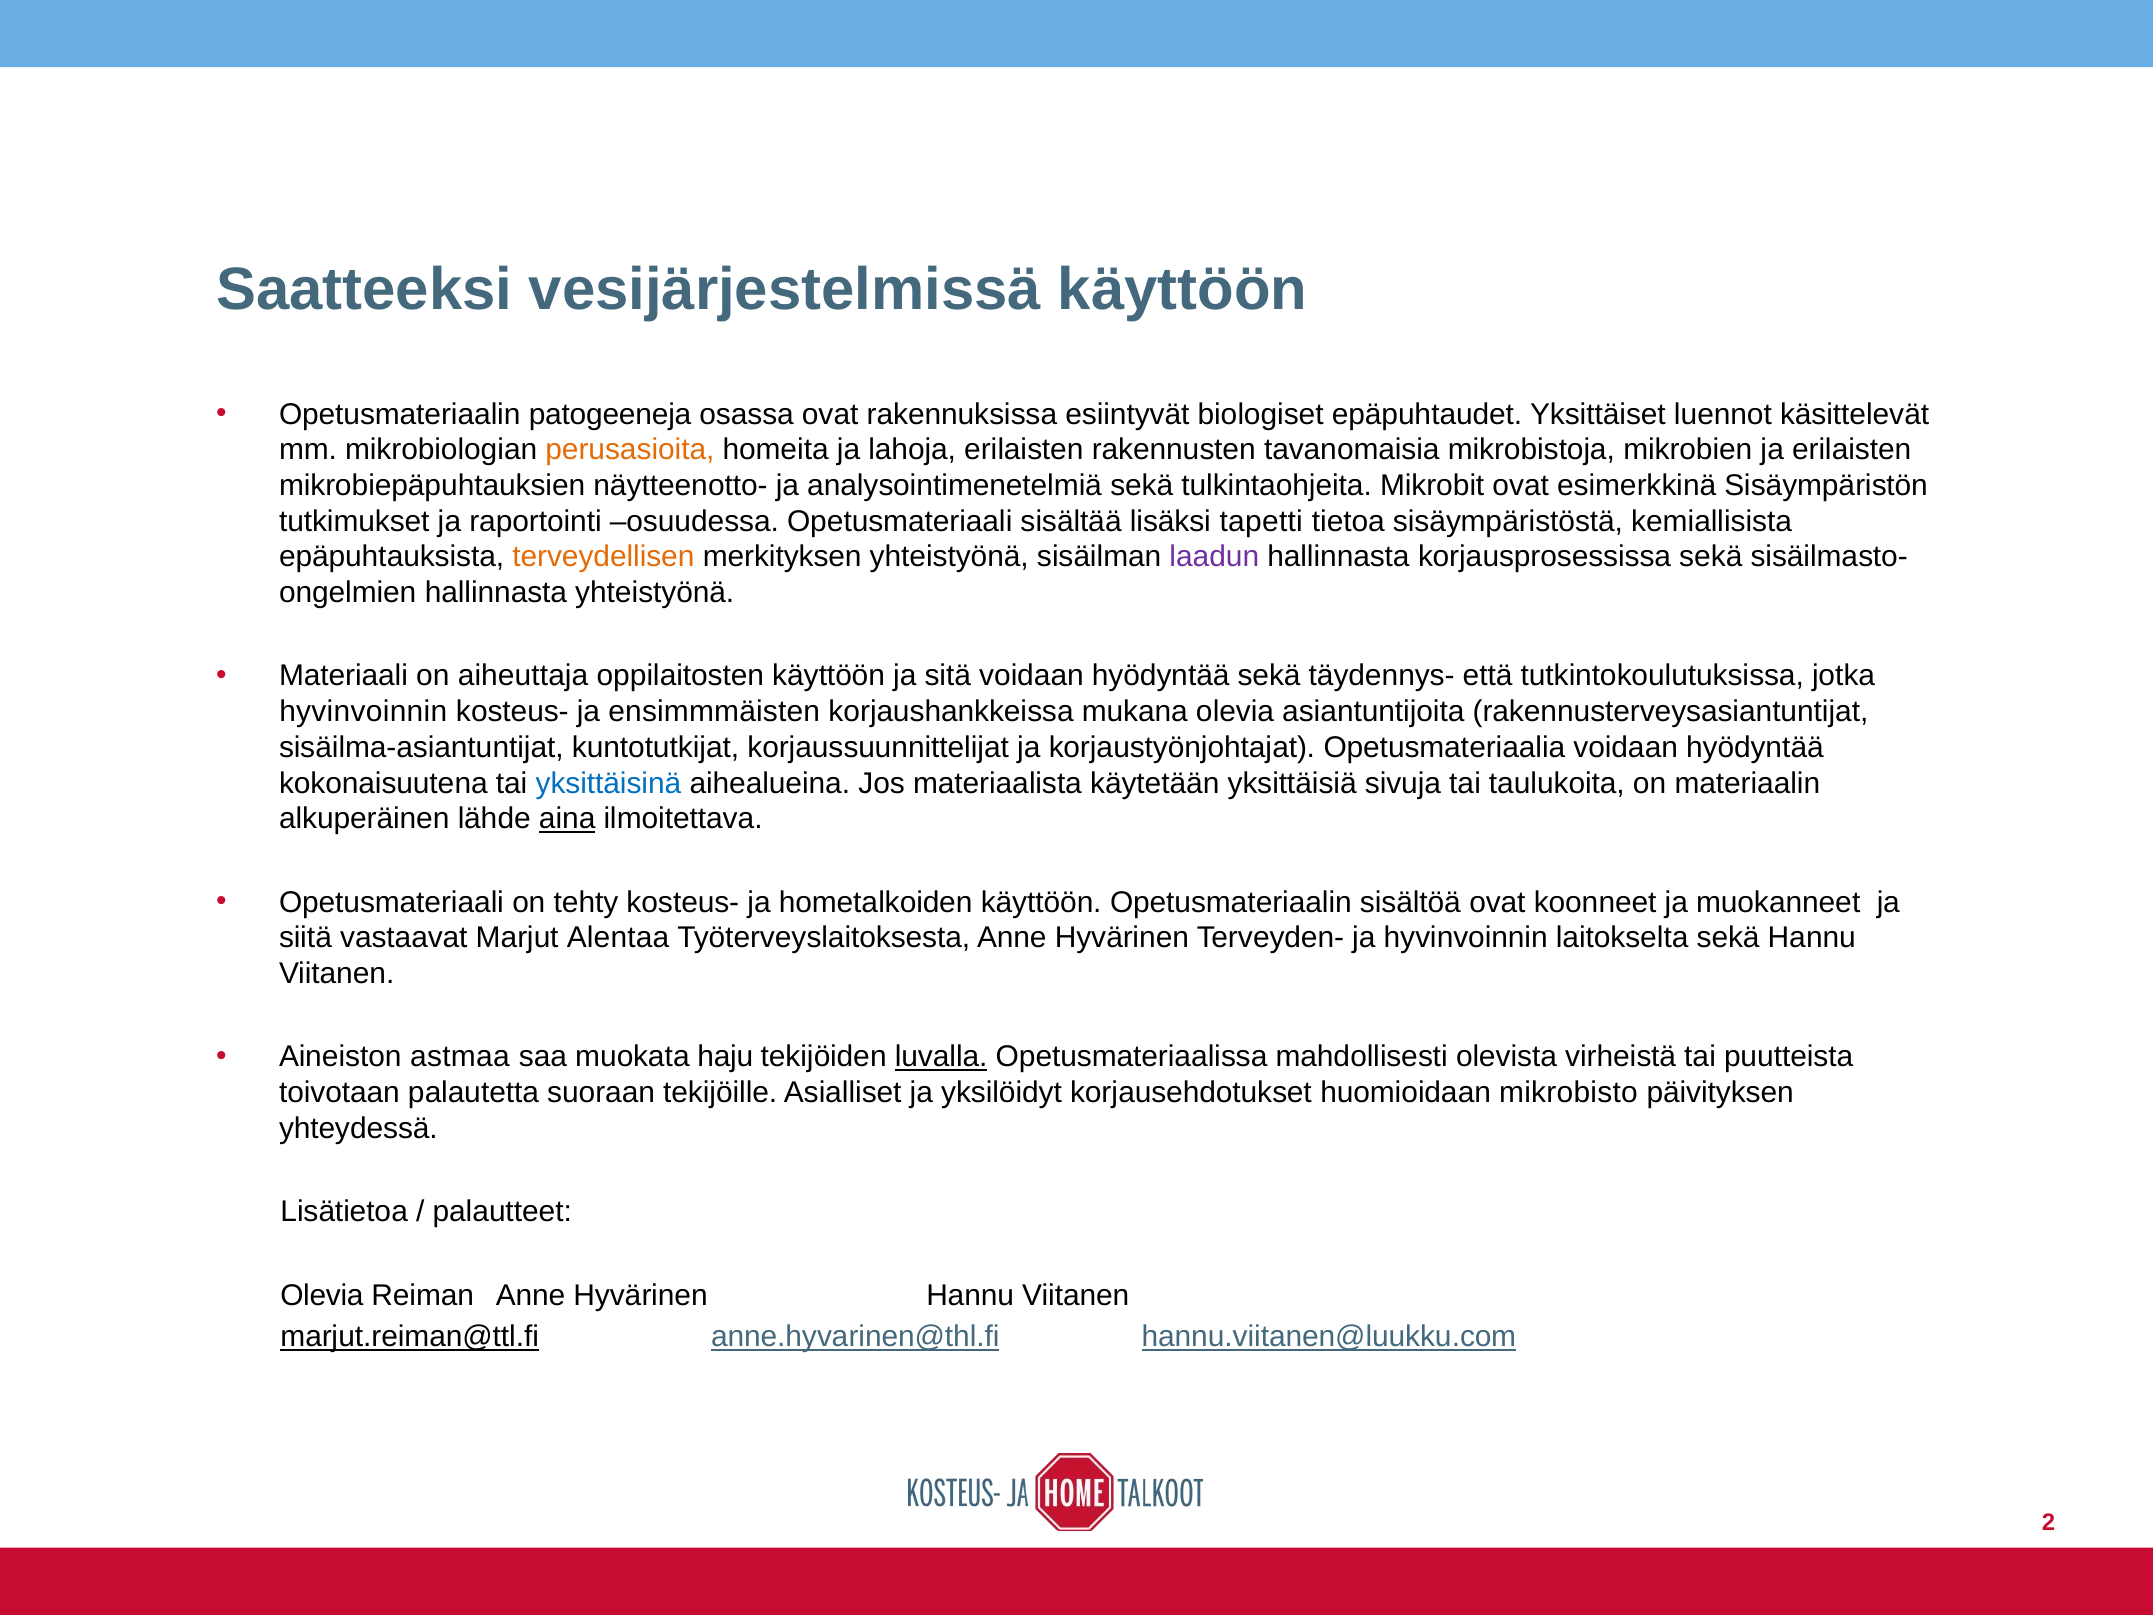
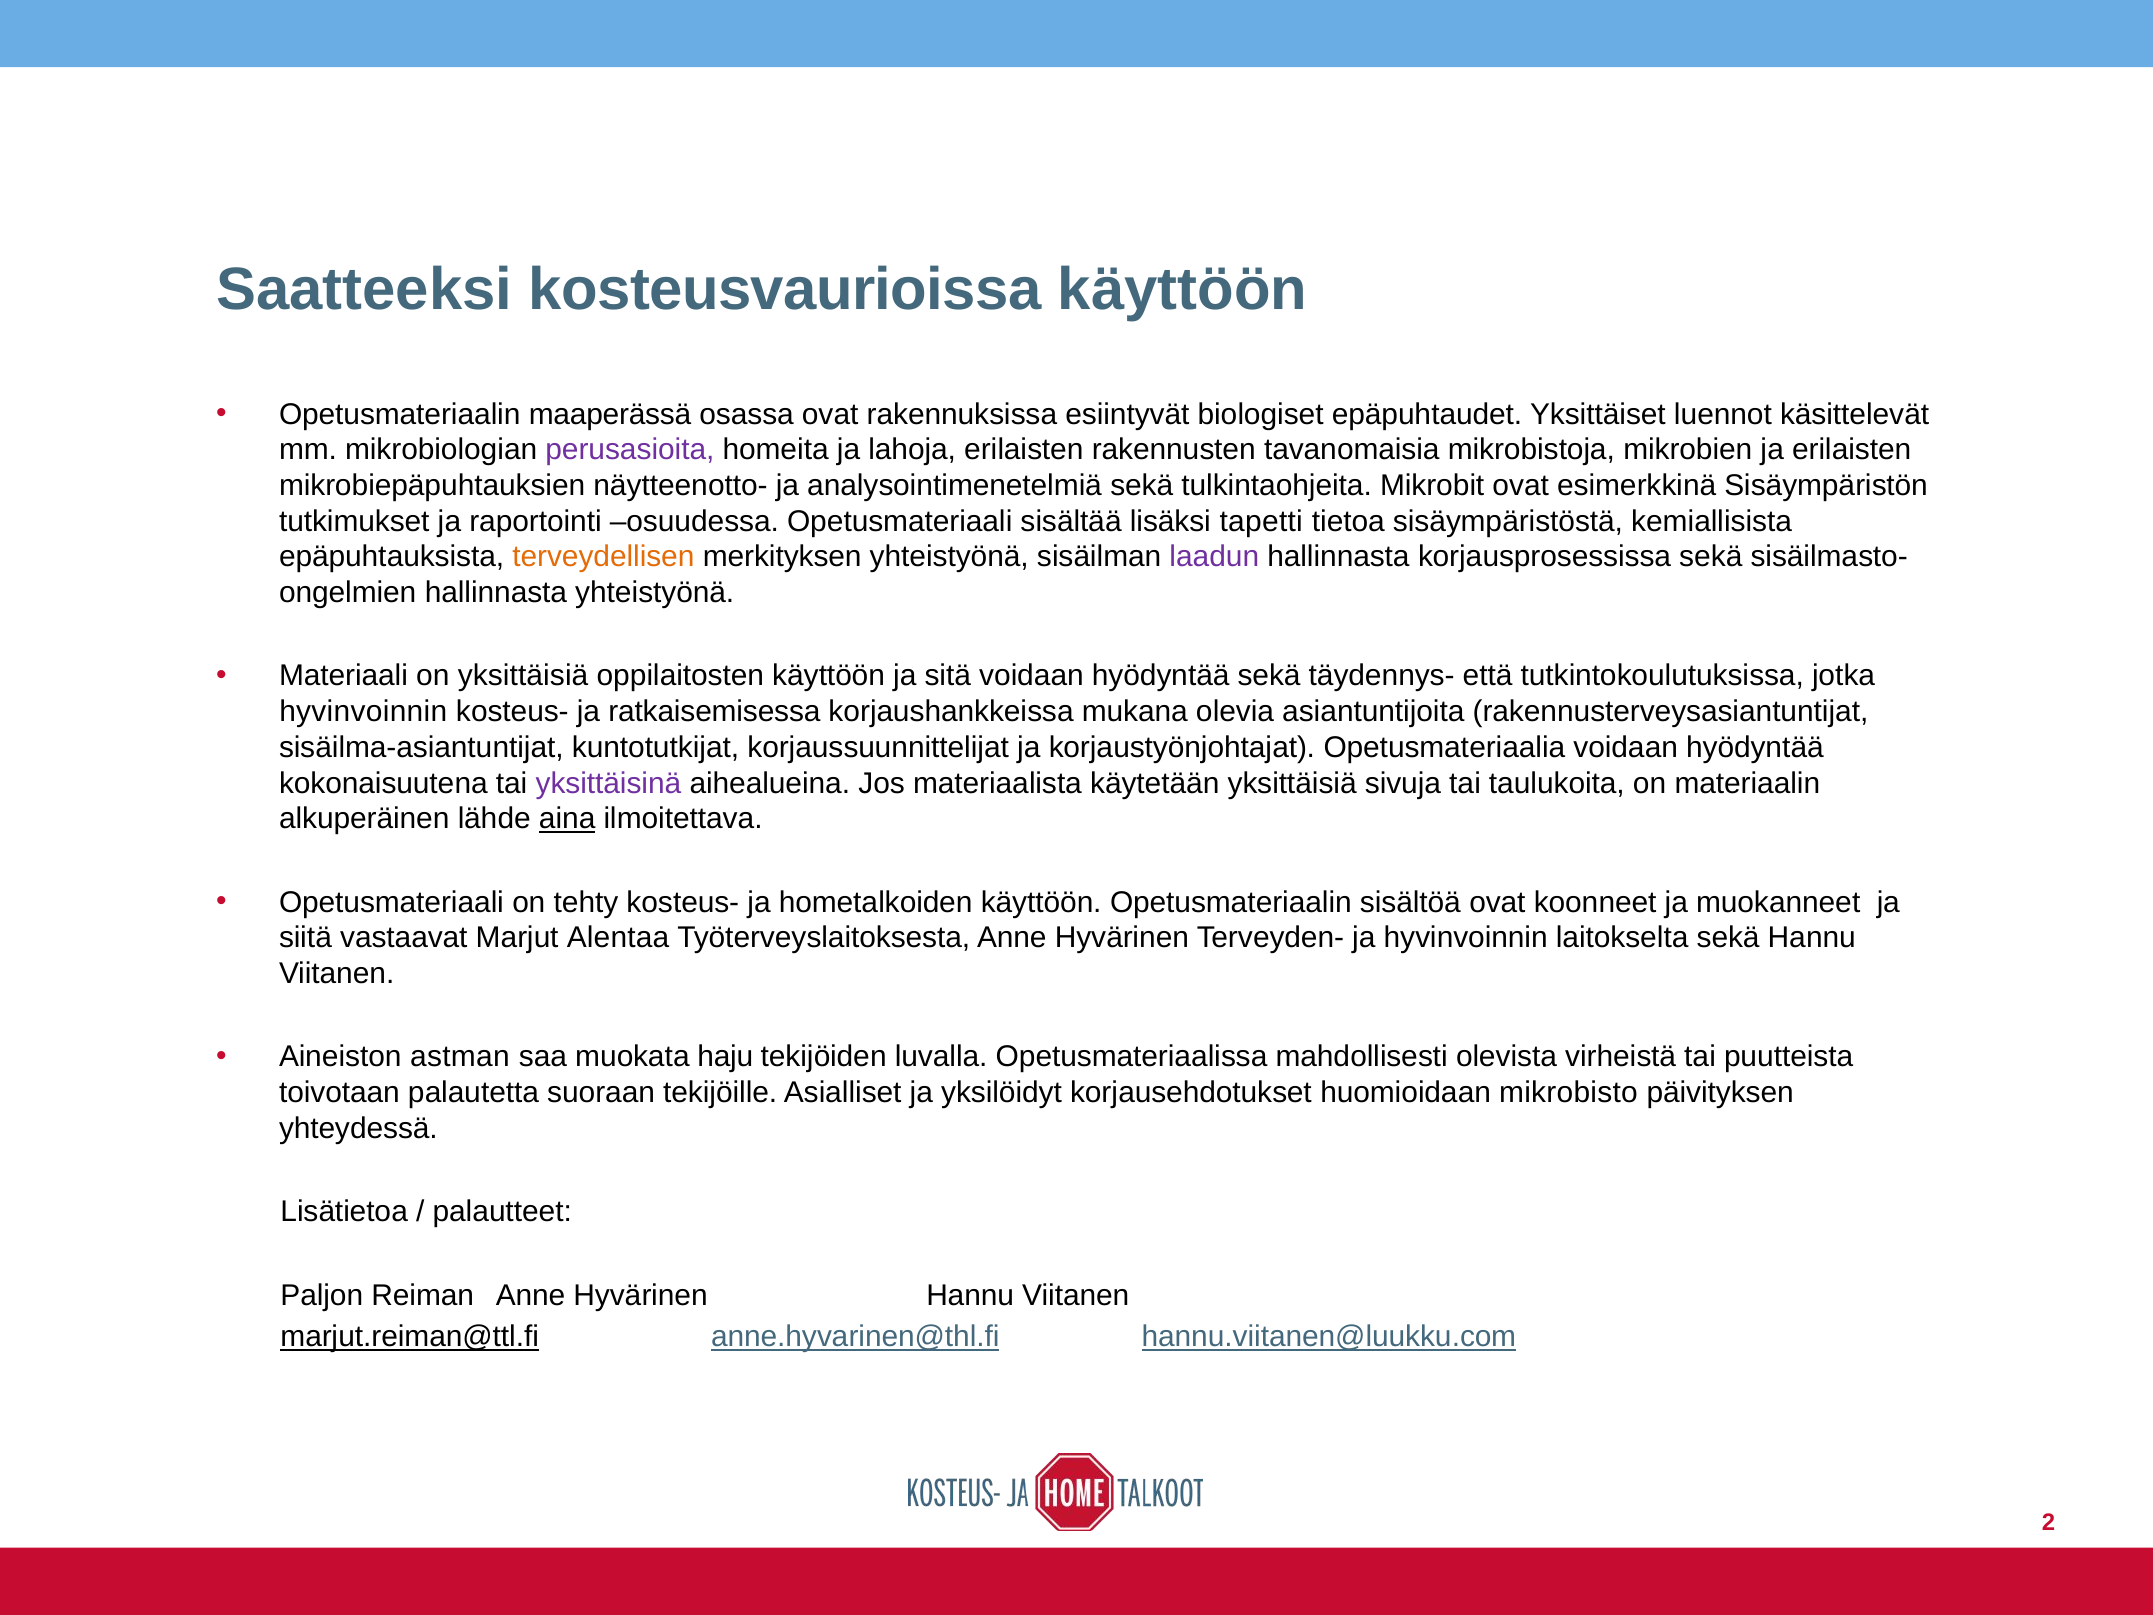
vesijärjestelmissä: vesijärjestelmissä -> kosteusvaurioissa
patogeeneja: patogeeneja -> maaperässä
perusasioita colour: orange -> purple
on aiheuttaja: aiheuttaja -> yksittäisiä
ensimmmäisten: ensimmmäisten -> ratkaisemisessa
yksittäisinä colour: blue -> purple
astmaa: astmaa -> astman
luvalla underline: present -> none
Olevia at (322, 1295): Olevia -> Paljon
